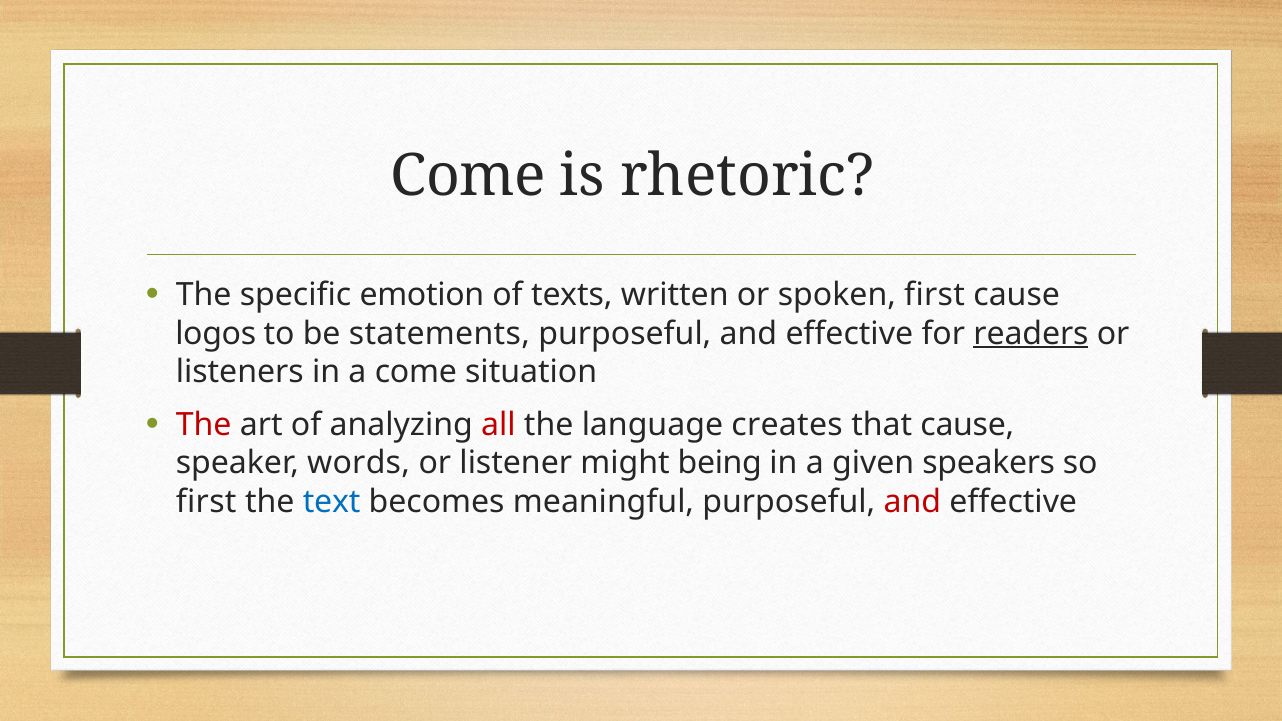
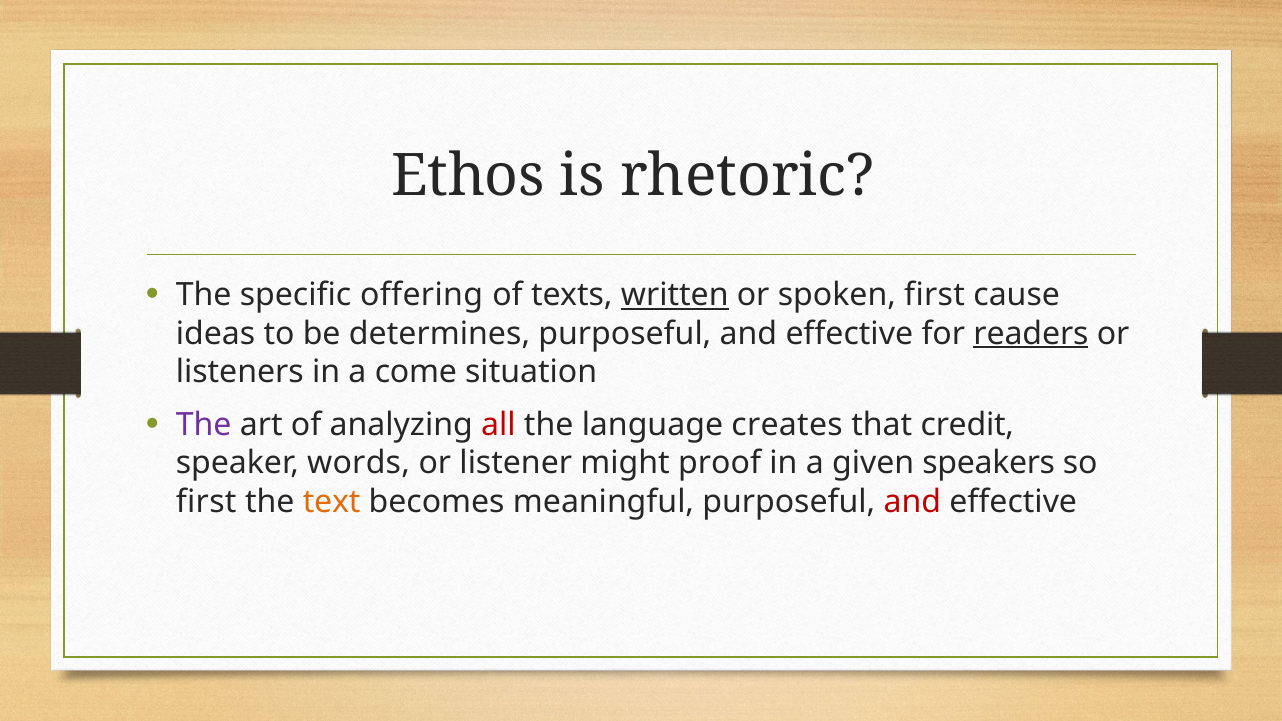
Come at (468, 176): Come -> Ethos
emotion: emotion -> offering
written underline: none -> present
logos: logos -> ideas
statements: statements -> determines
The at (204, 425) colour: red -> purple
that cause: cause -> credit
being: being -> proof
text colour: blue -> orange
